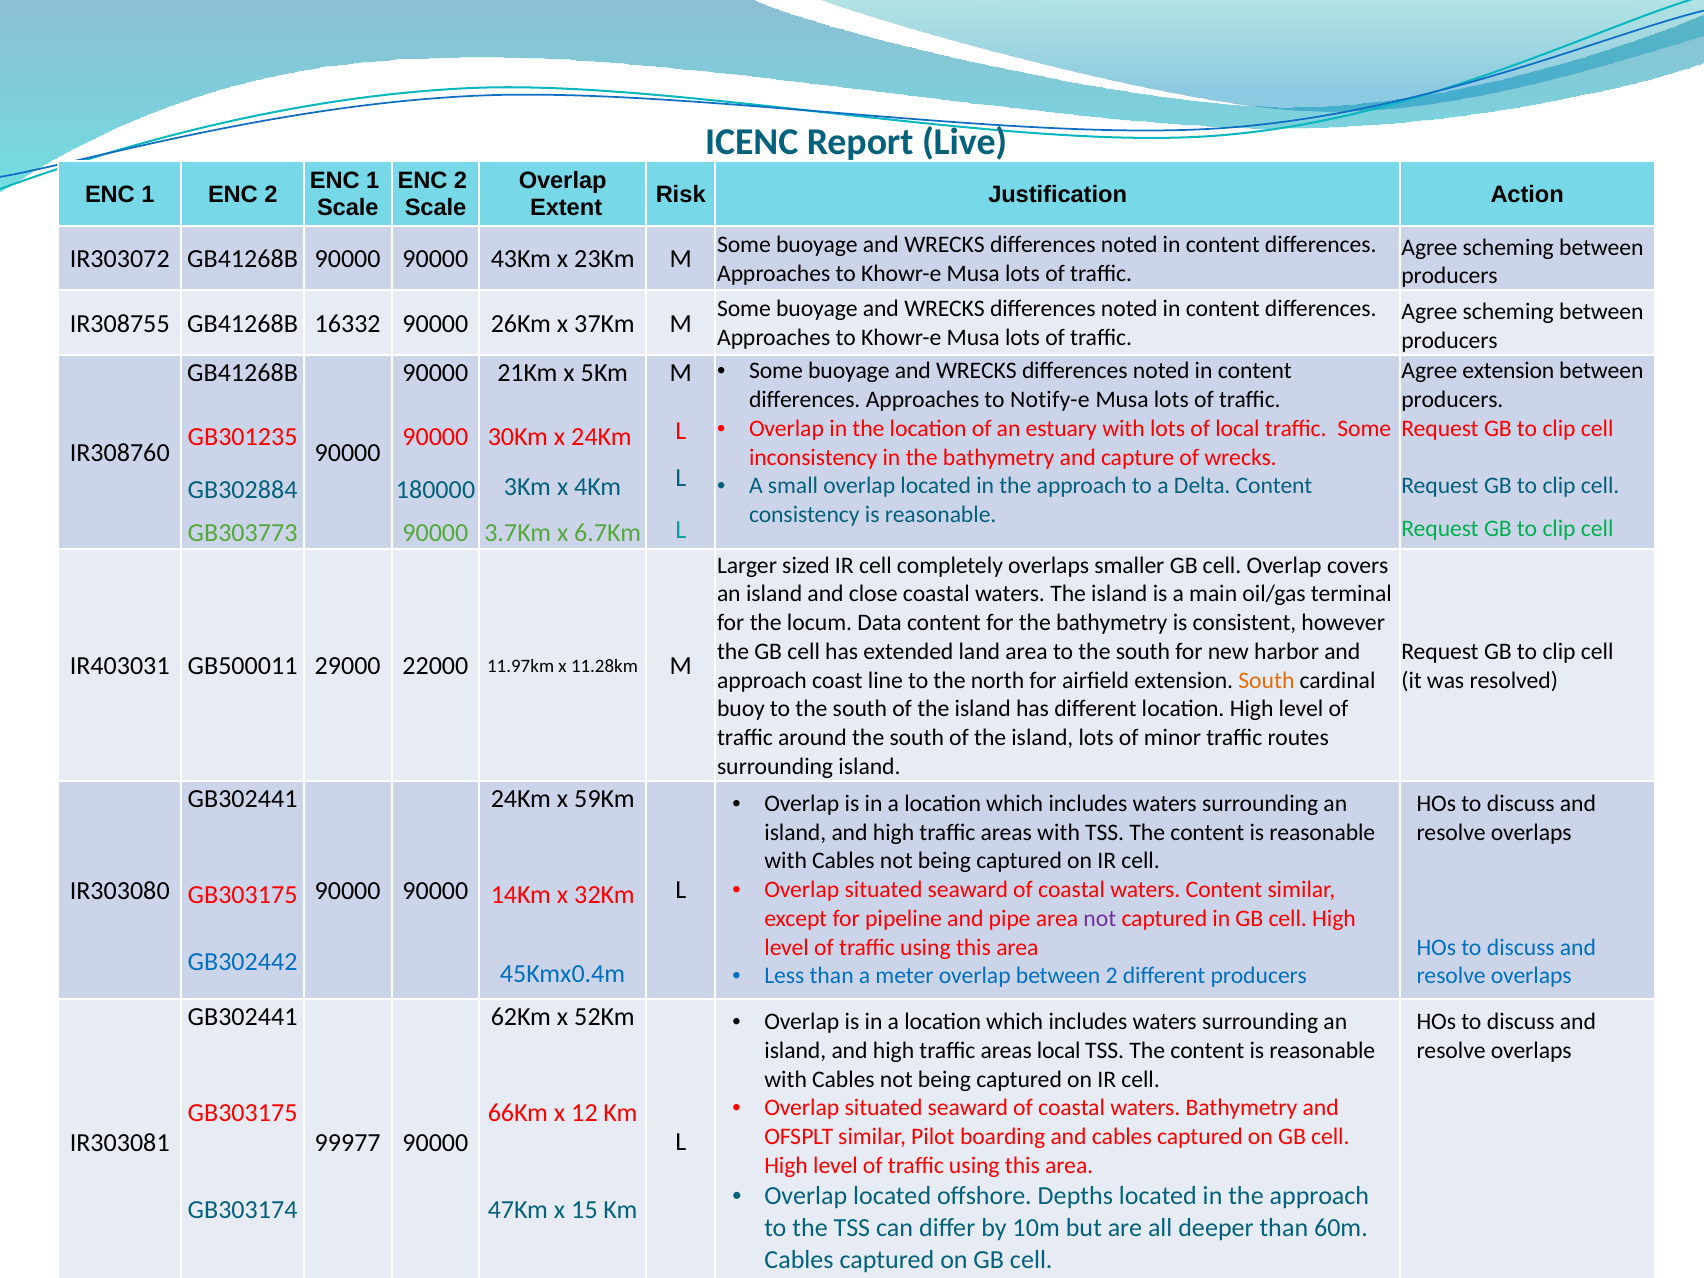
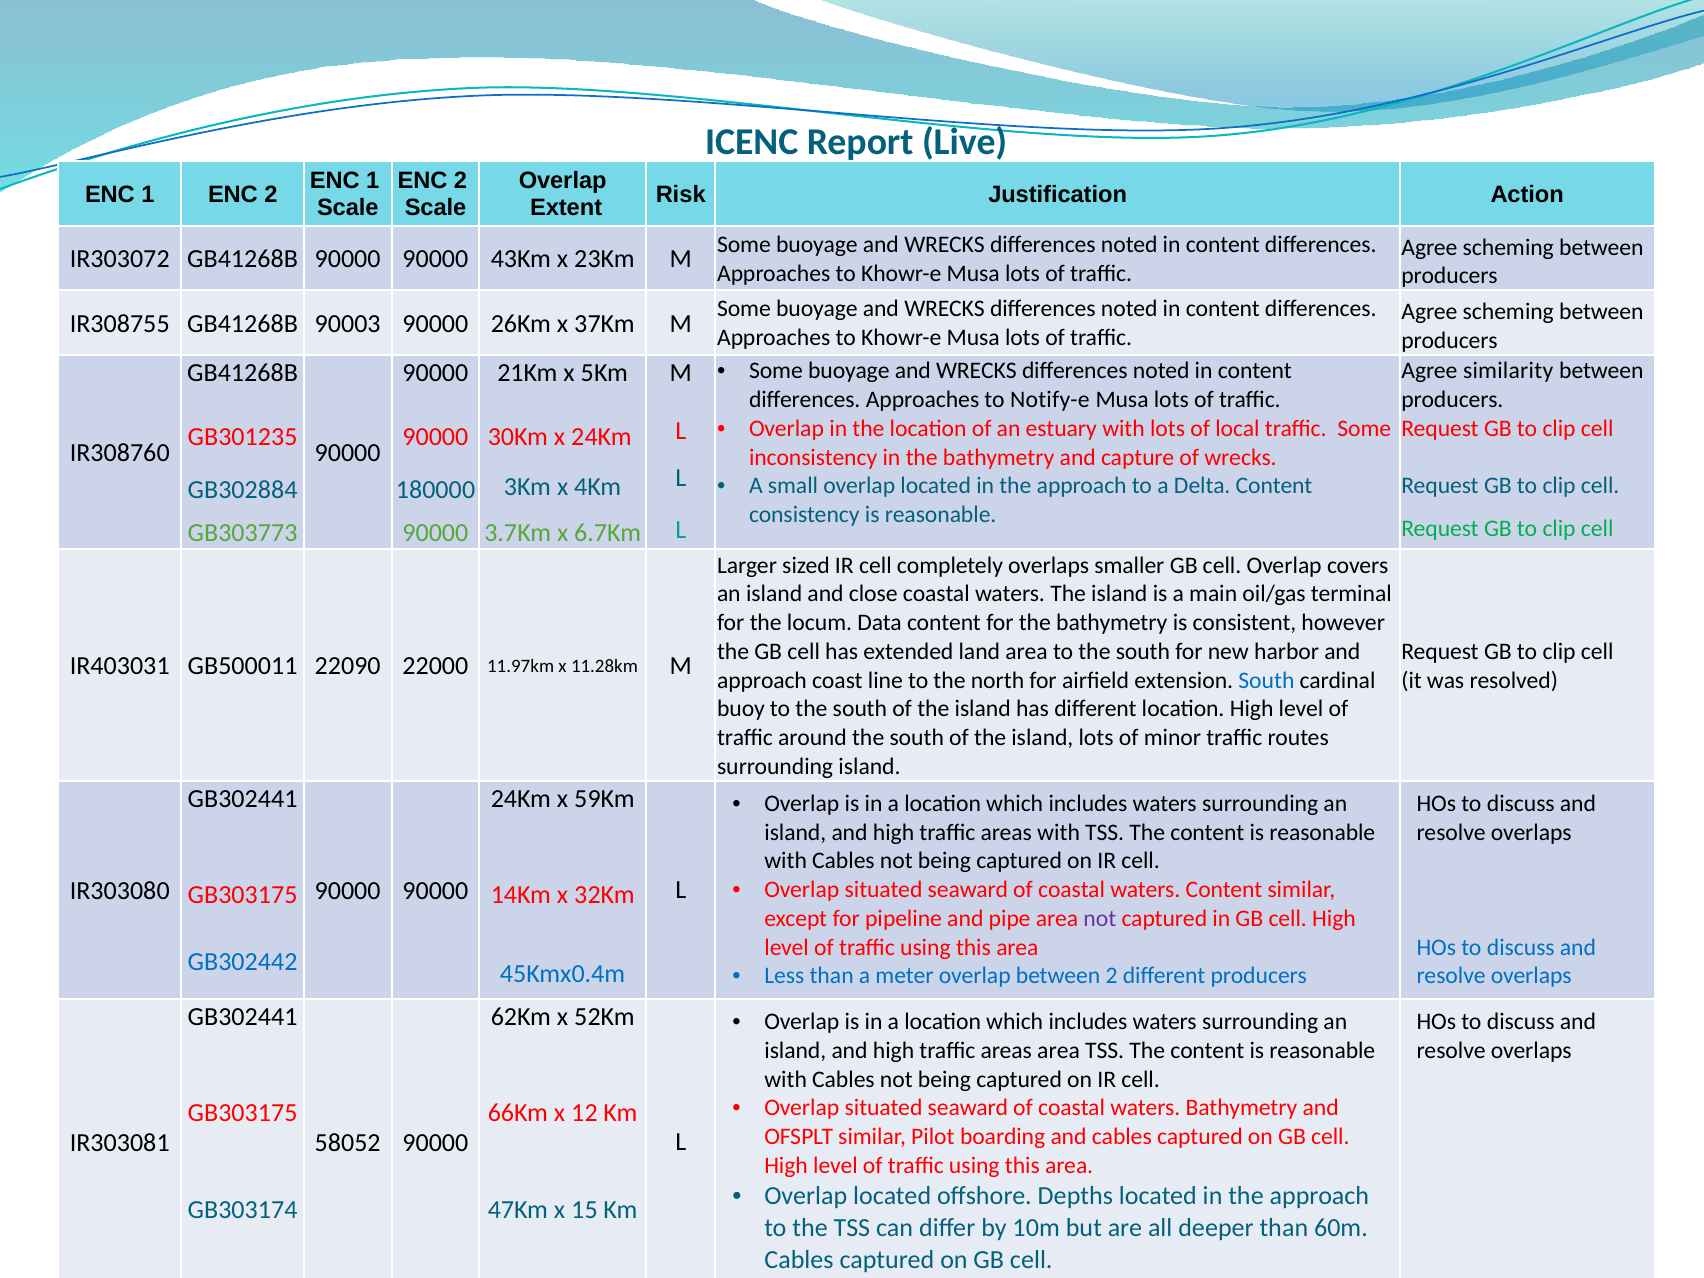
16332: 16332 -> 90003
Agree extension: extension -> similarity
29000: 29000 -> 22090
South at (1266, 680) colour: orange -> blue
areas local: local -> area
99977: 99977 -> 58052
